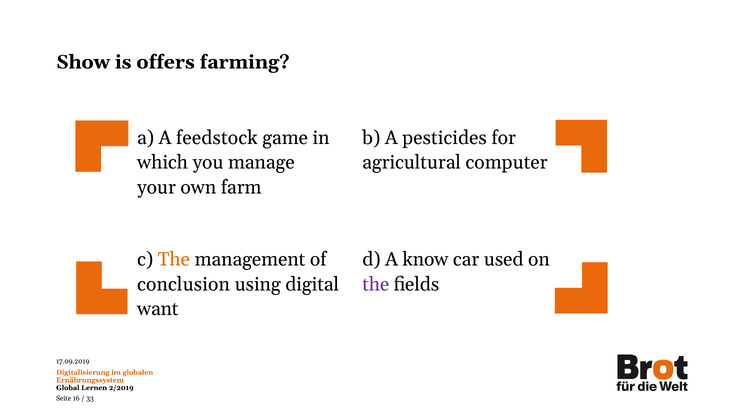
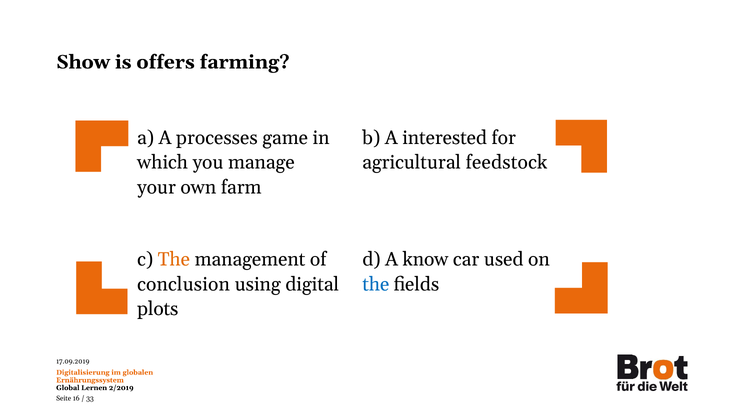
feedstock: feedstock -> processes
pesticides: pesticides -> interested
computer: computer -> feedstock
the at (376, 284) colour: purple -> blue
want: want -> plots
